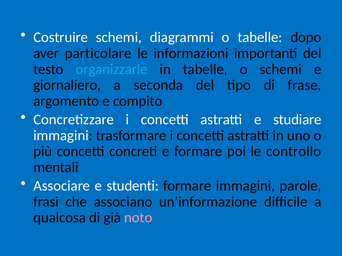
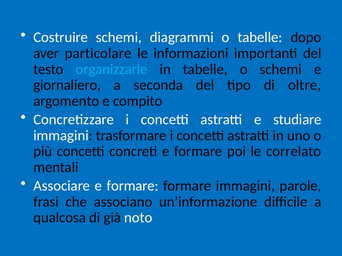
frase: frase -> oltre
controllo: controllo -> correlato
Associare e studenti: studenti -> formare
noto colour: pink -> white
